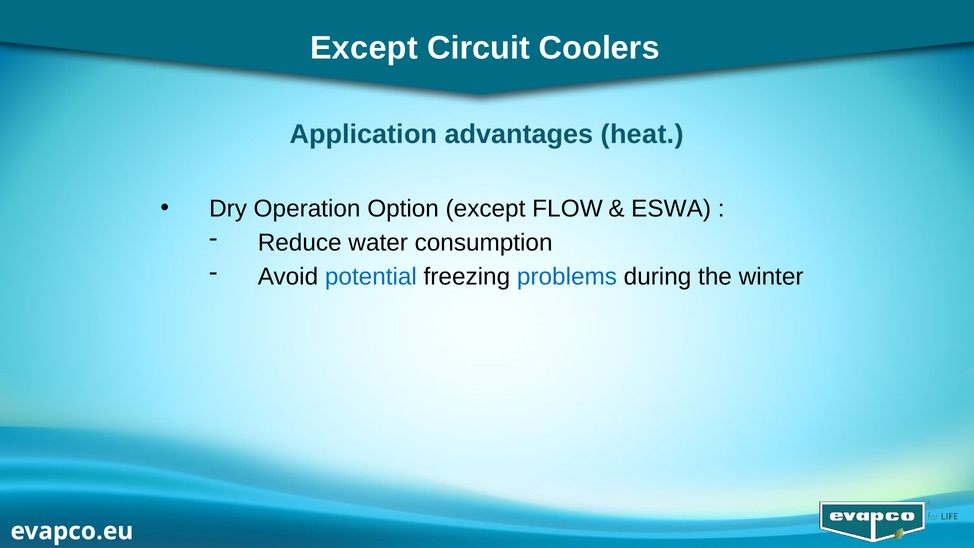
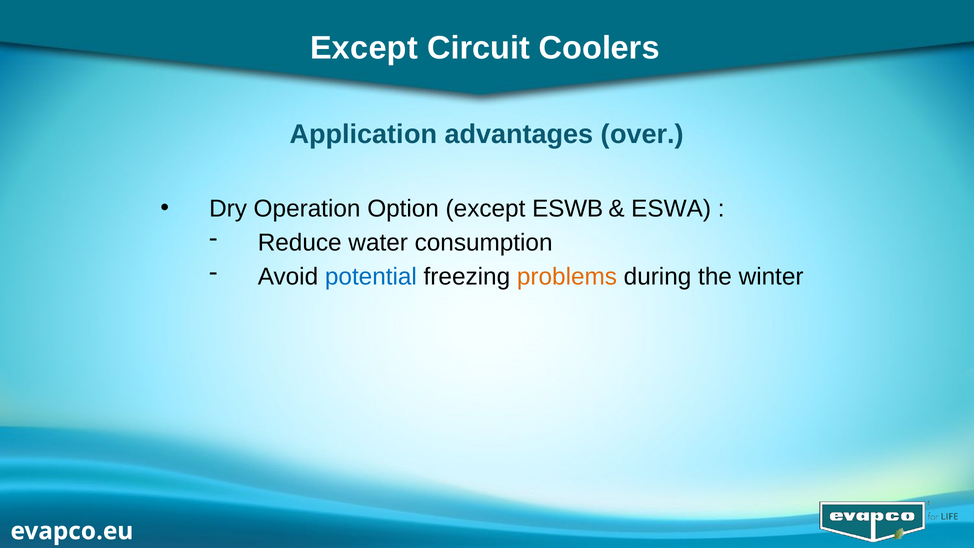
heat: heat -> over
FLOW: FLOW -> ESWB
problems colour: blue -> orange
